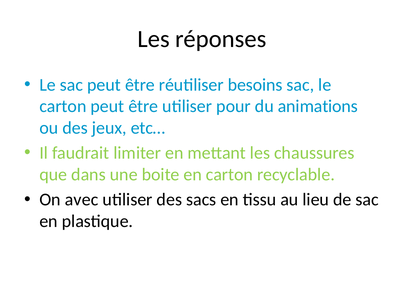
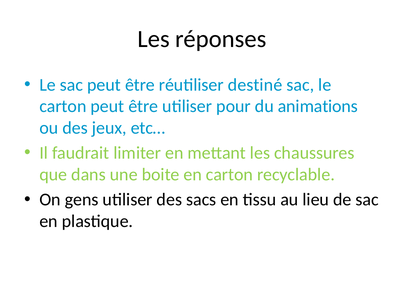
besoins: besoins -> destiné
avec: avec -> gens
